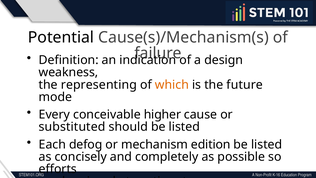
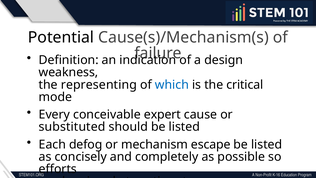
which colour: orange -> blue
future: future -> critical
higher: higher -> expert
edition: edition -> escape
